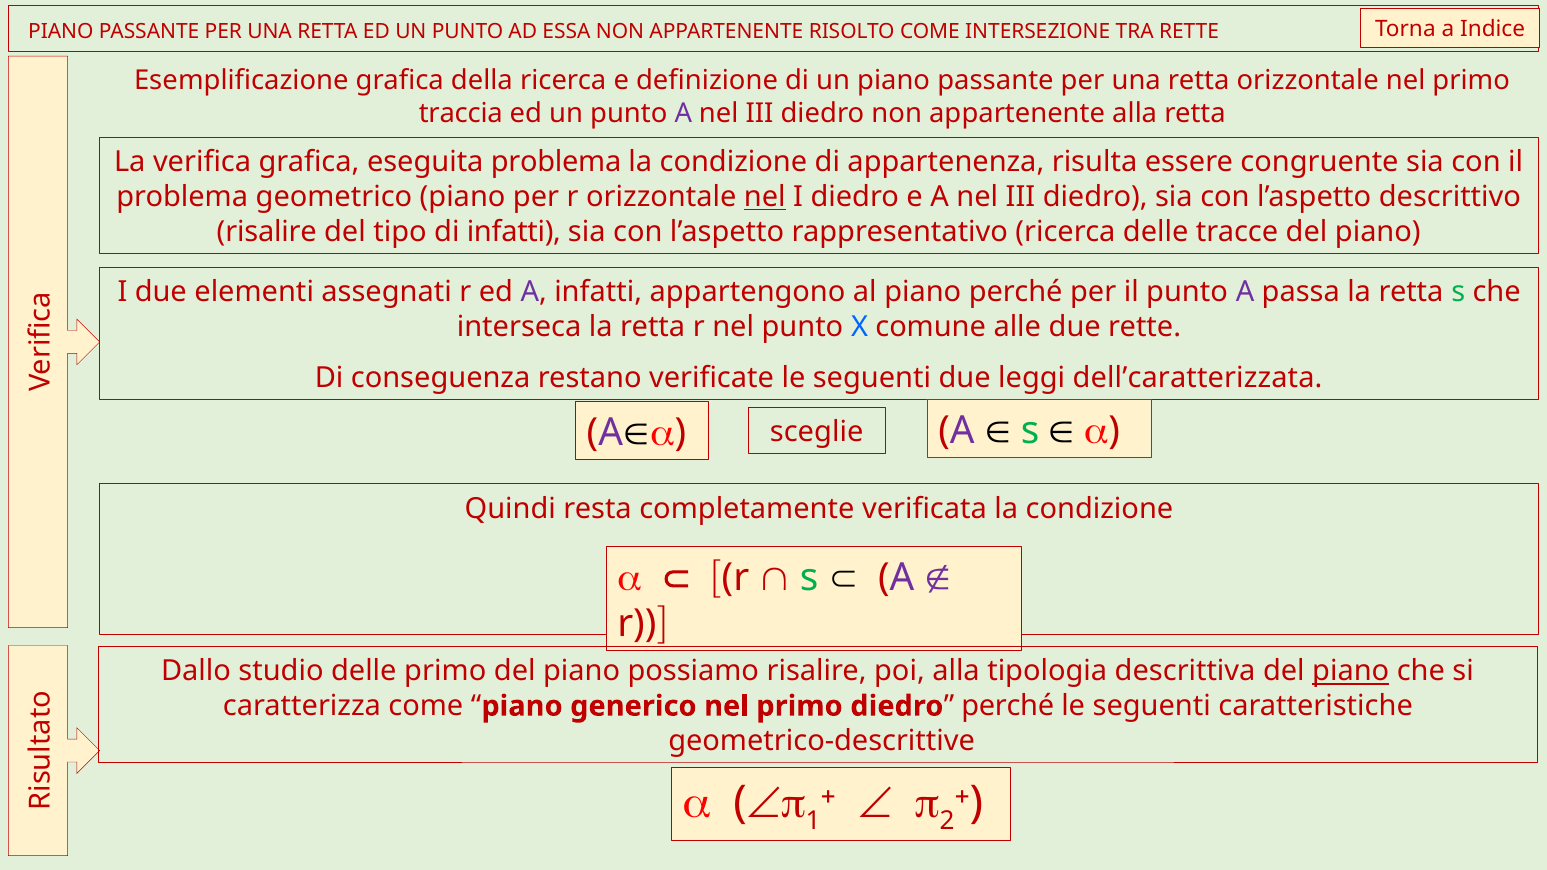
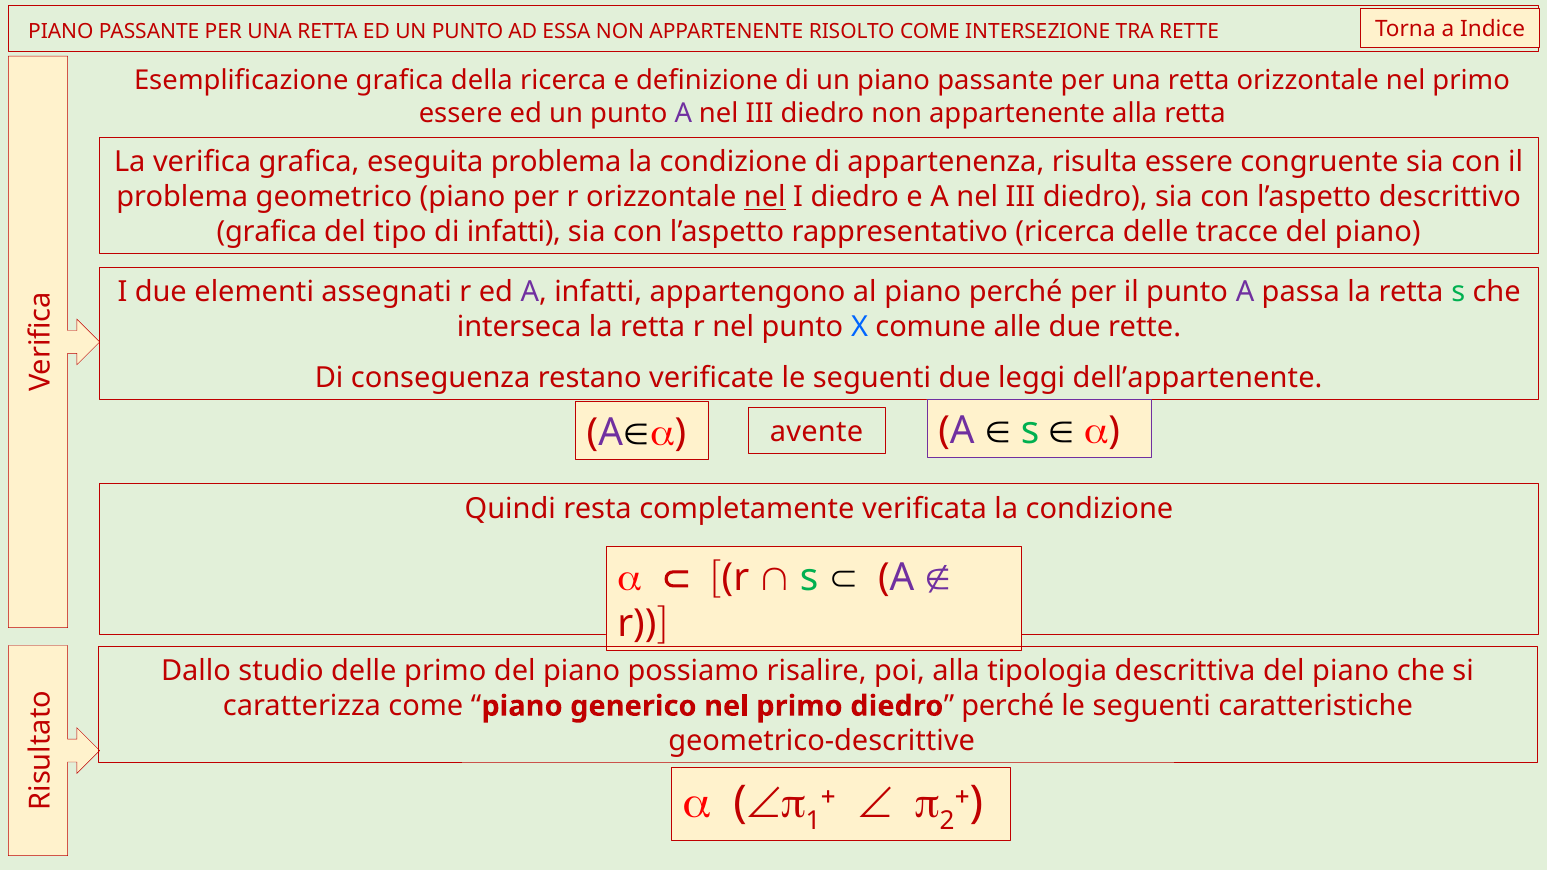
traccia at (461, 113): traccia -> essere
risalire at (267, 232): risalire -> grafica
dell’caratterizzata: dell’caratterizzata -> dell’appartenente
sceglie: sceglie -> avente
piano at (1351, 671) underline: present -> none
